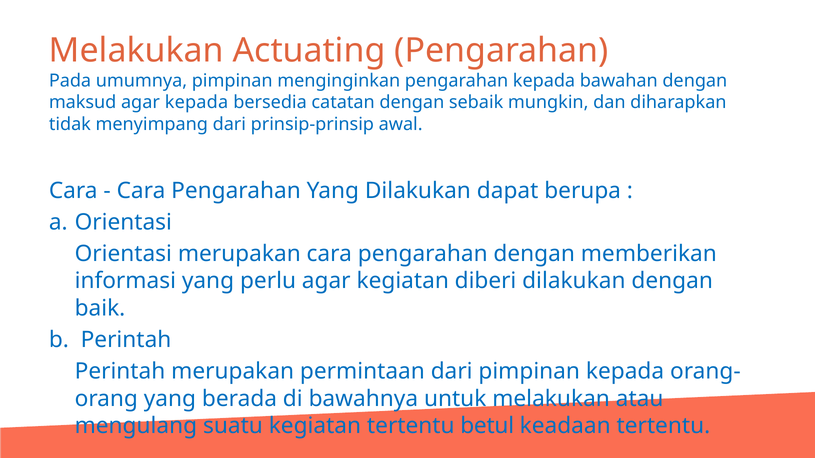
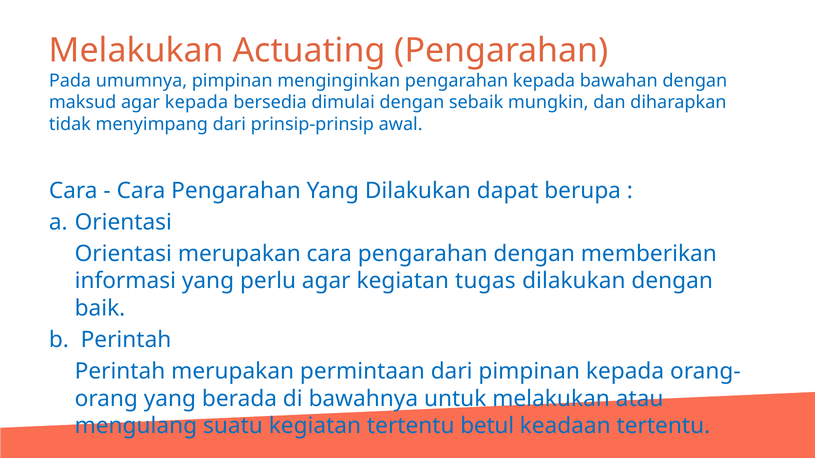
catatan: catatan -> dimulai
diberi: diberi -> tugas
